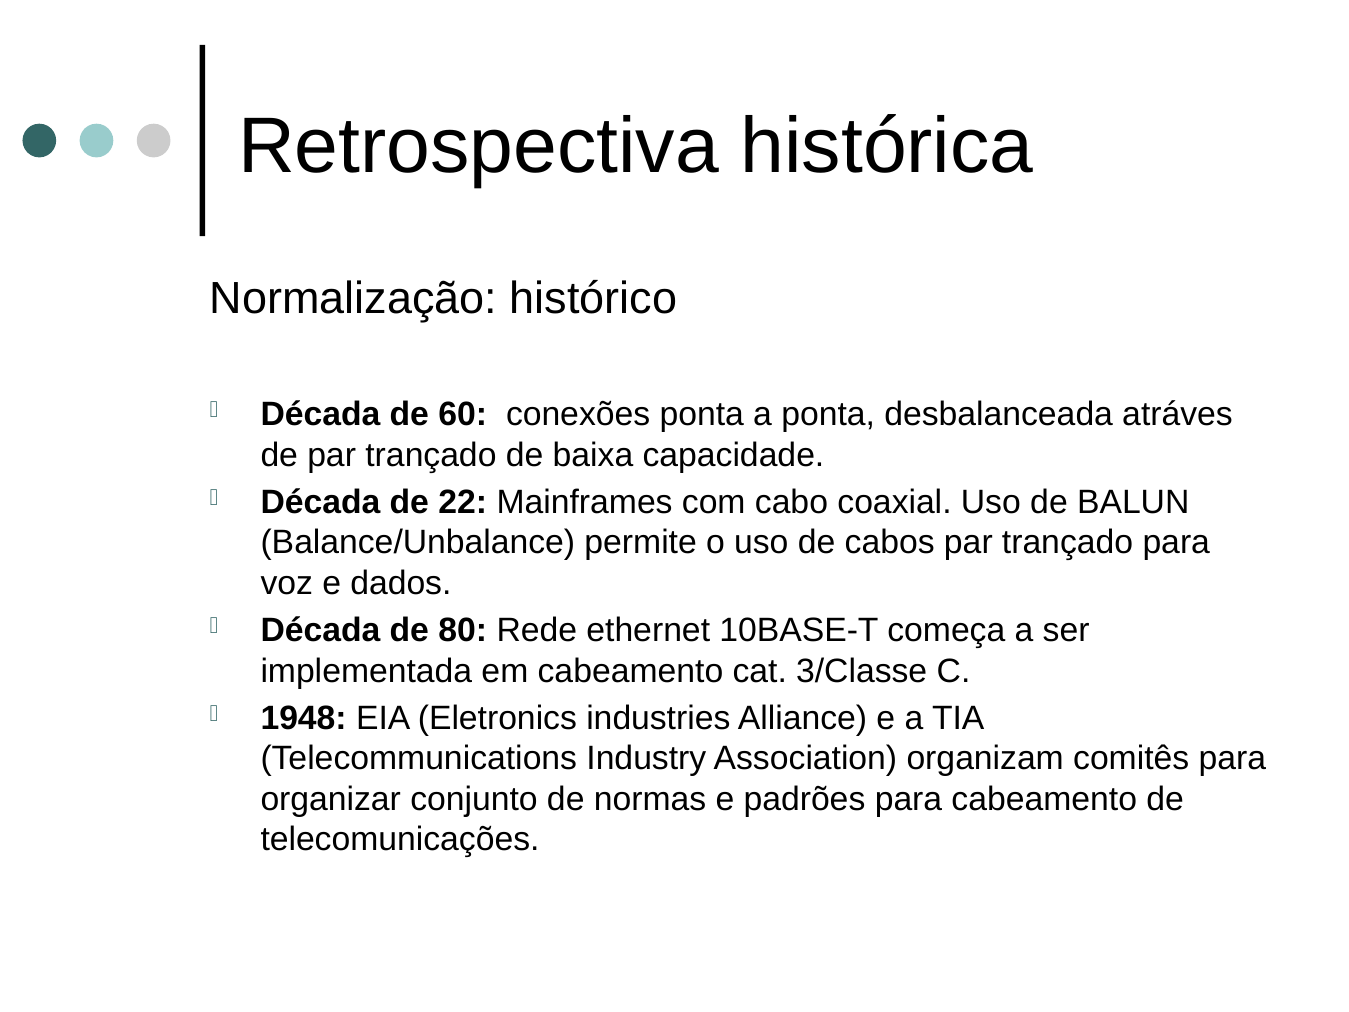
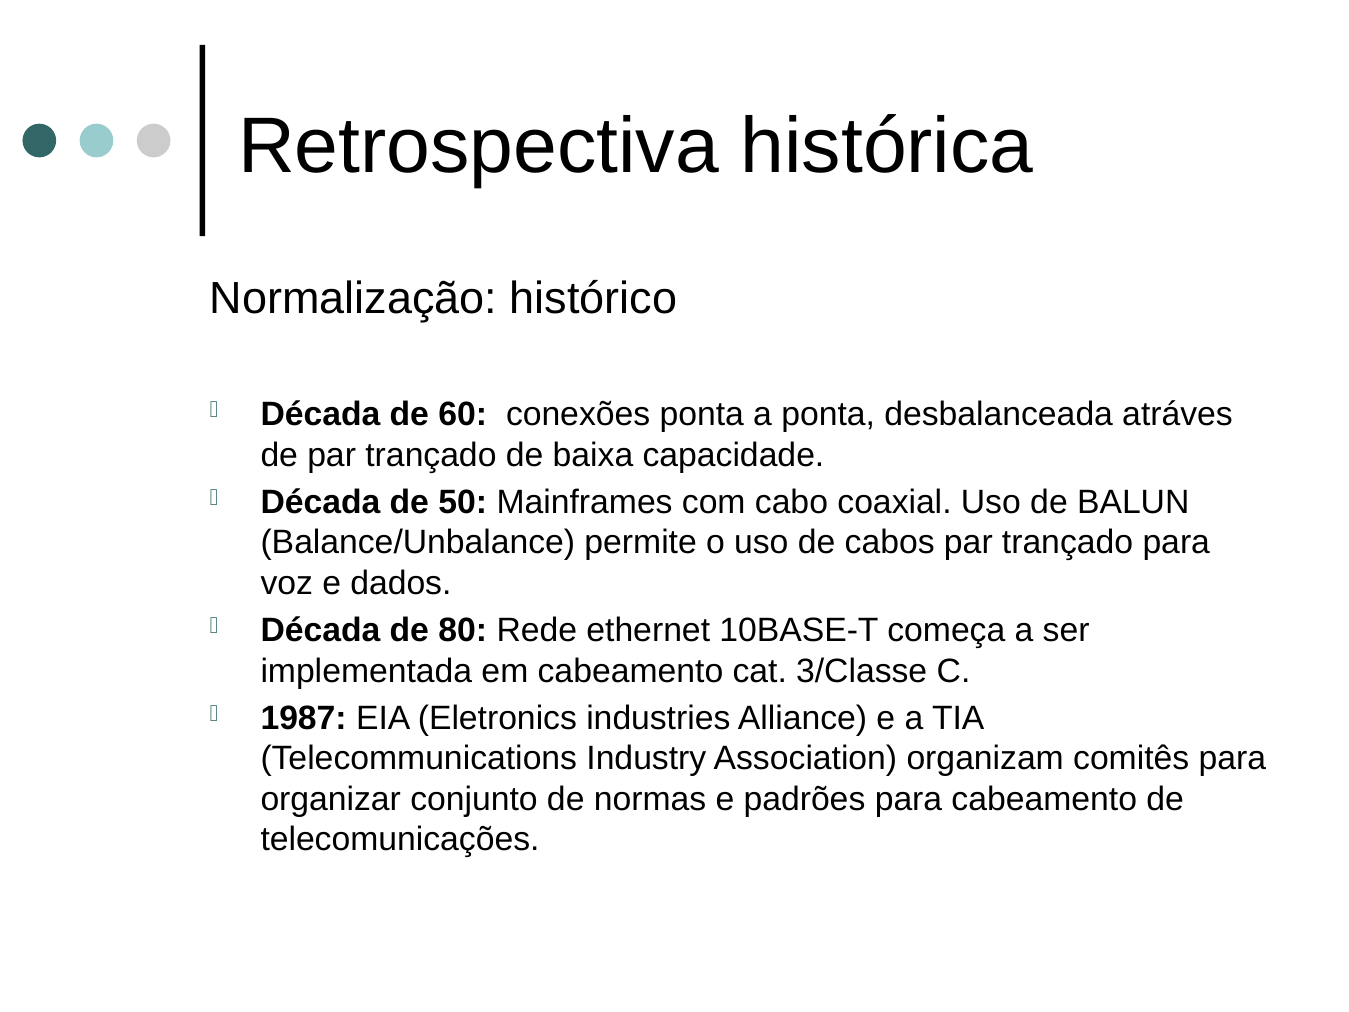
22: 22 -> 50
1948: 1948 -> 1987
